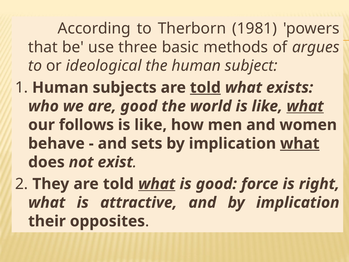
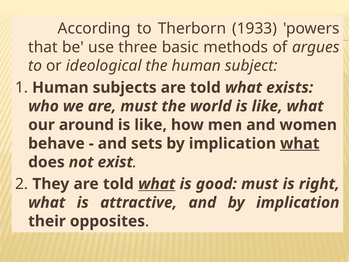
1981: 1981 -> 1933
told at (205, 87) underline: present -> none
are good: good -> must
what at (305, 106) underline: present -> none
follows: follows -> around
good force: force -> must
